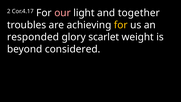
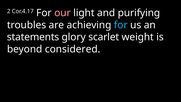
together: together -> purifying
for at (121, 25) colour: yellow -> light blue
responded: responded -> statements
